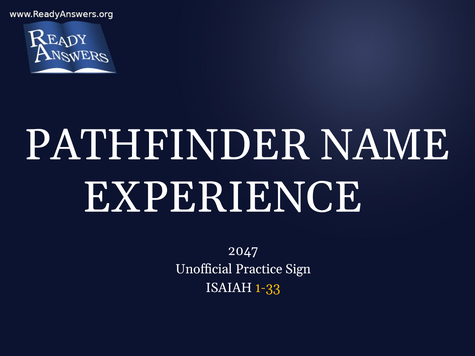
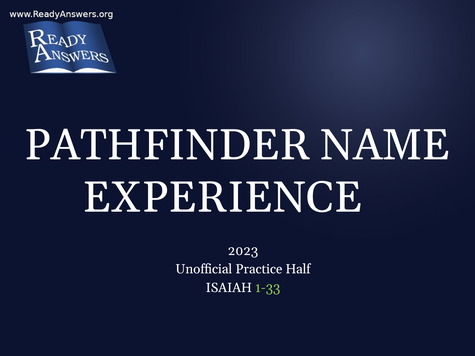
2047: 2047 -> 2023
Sign: Sign -> Half
1-33 colour: yellow -> light green
